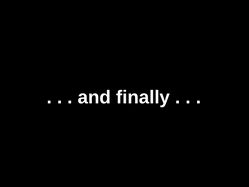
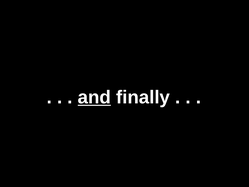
and underline: none -> present
